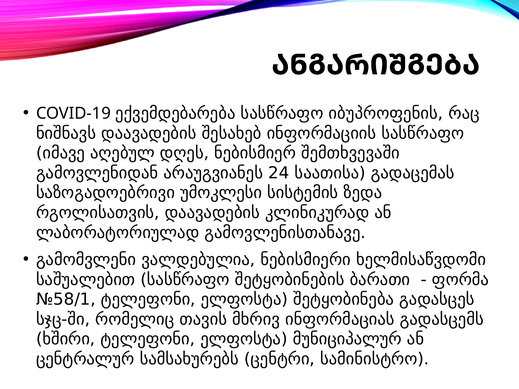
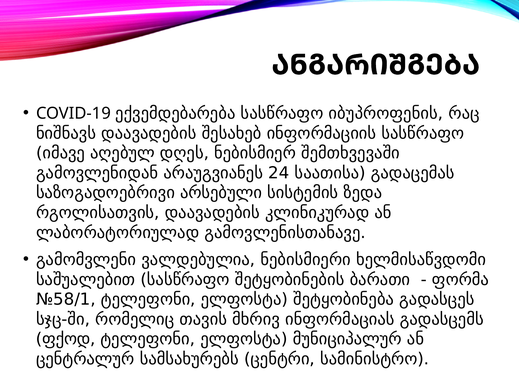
უმოკლესი: უმოკლესი -> არსებული
ხშირი: ხშირი -> ფქოდ
